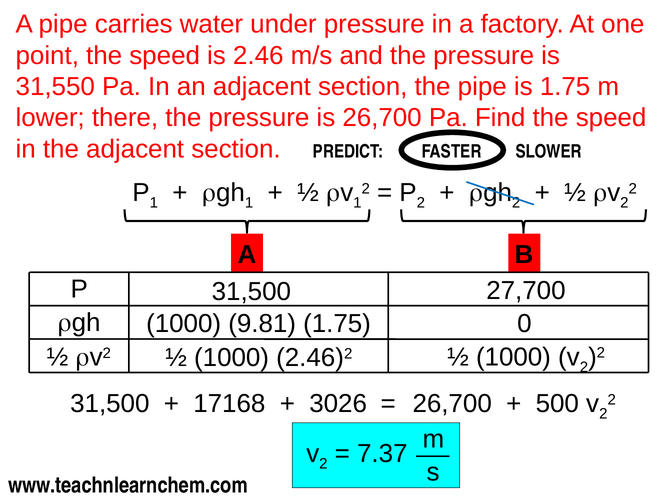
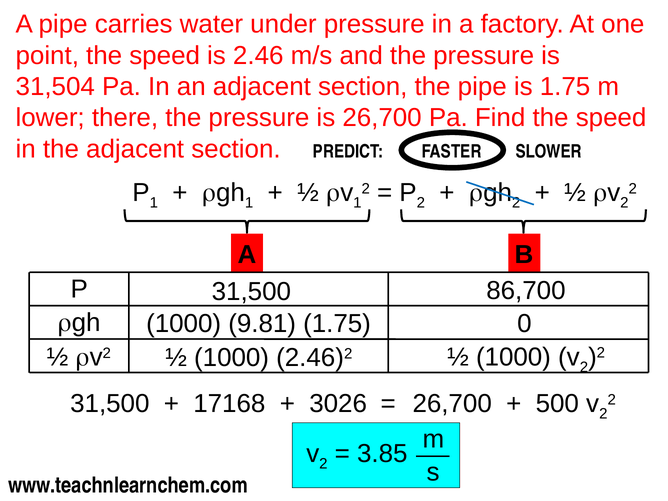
31,550: 31,550 -> 31,504
27,700: 27,700 -> 86,700
7.37: 7.37 -> 3.85
